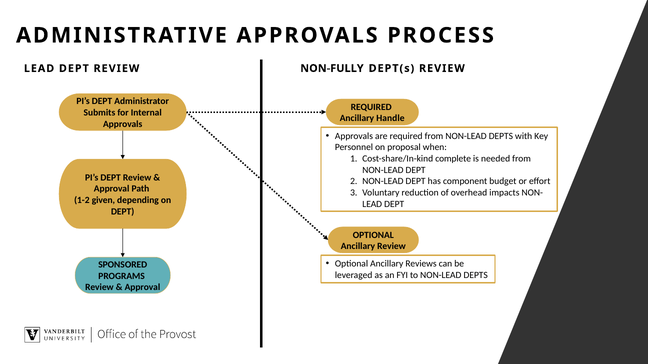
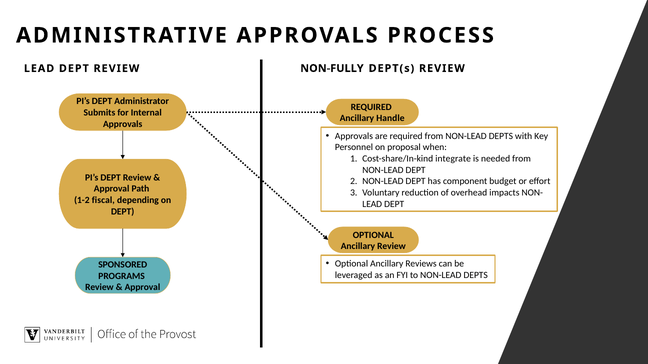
complete: complete -> integrate
given: given -> fiscal
